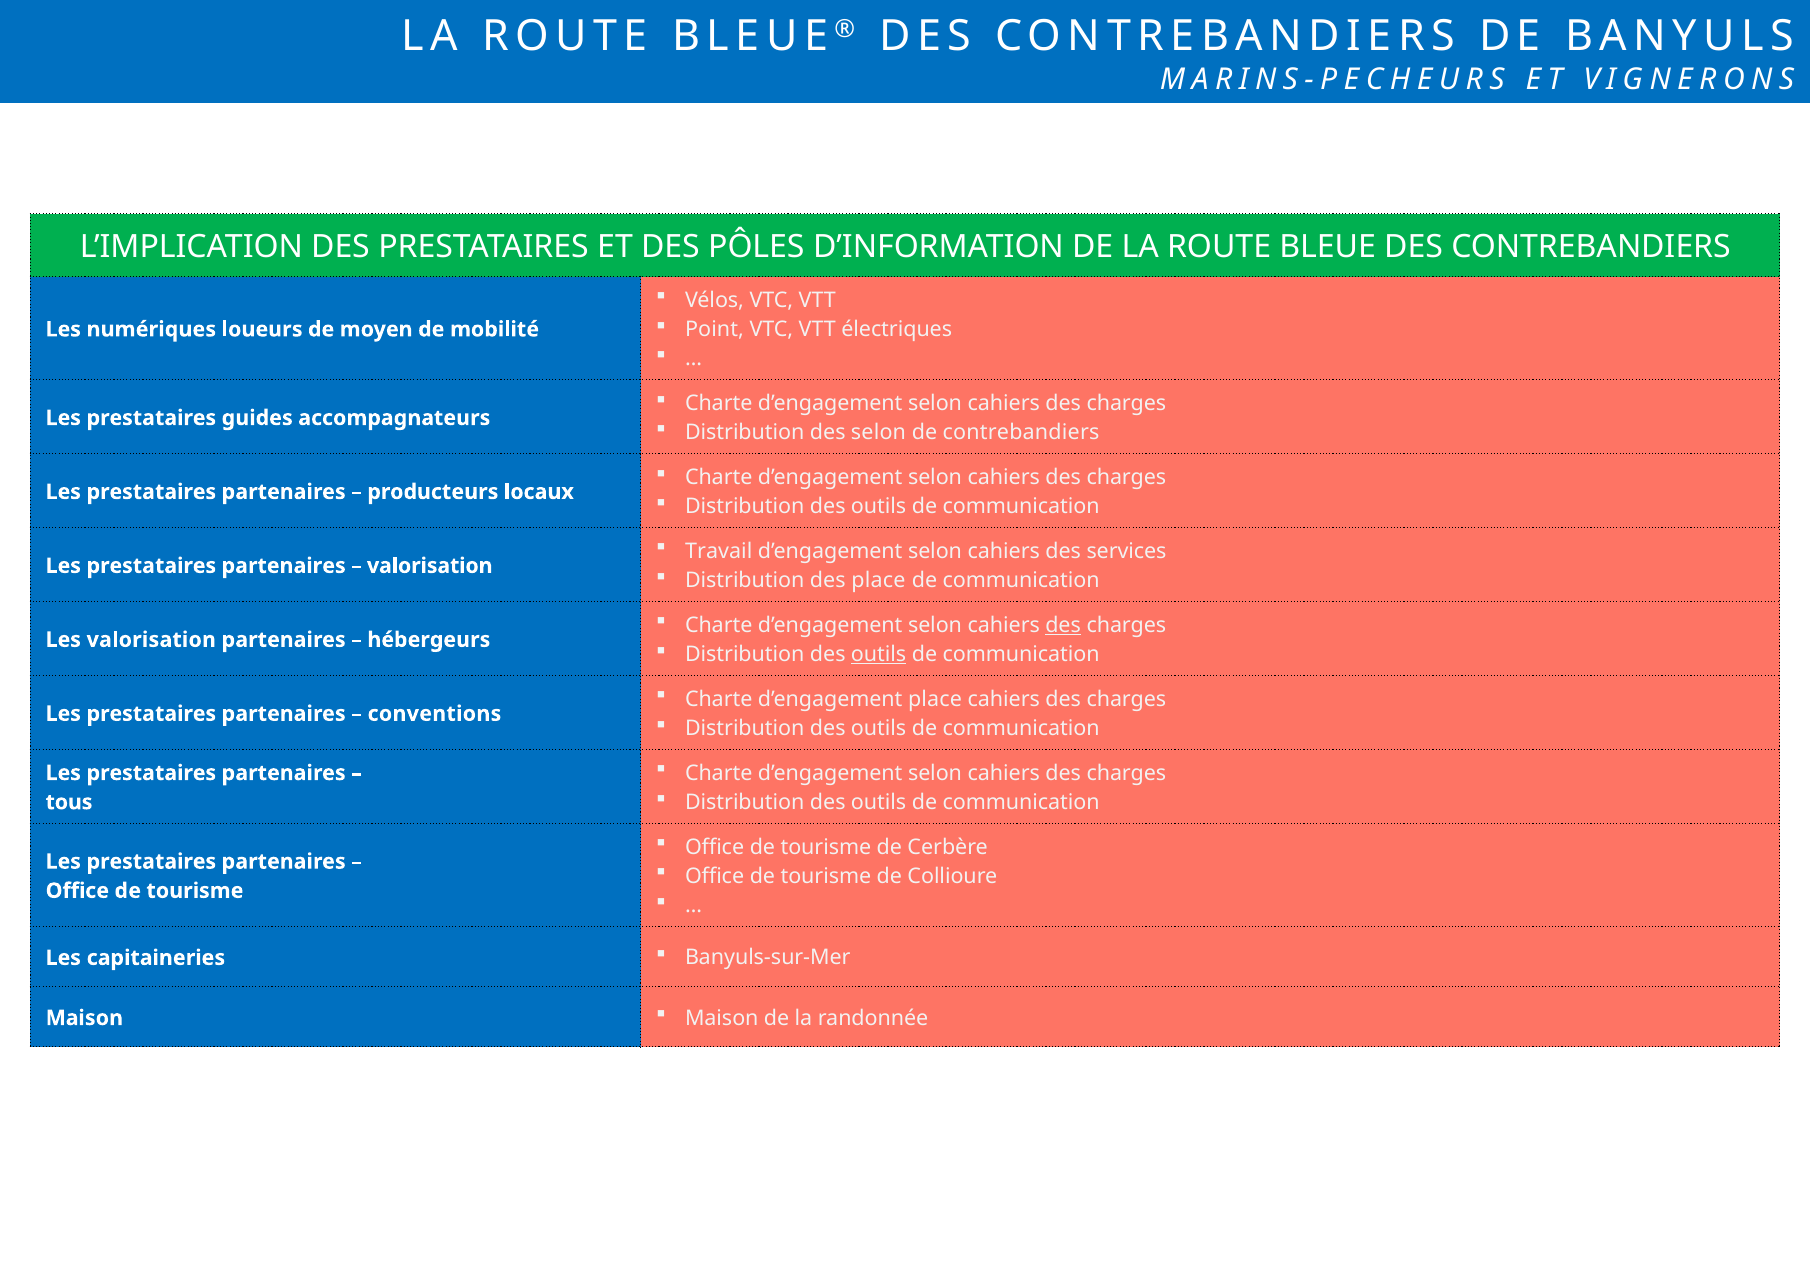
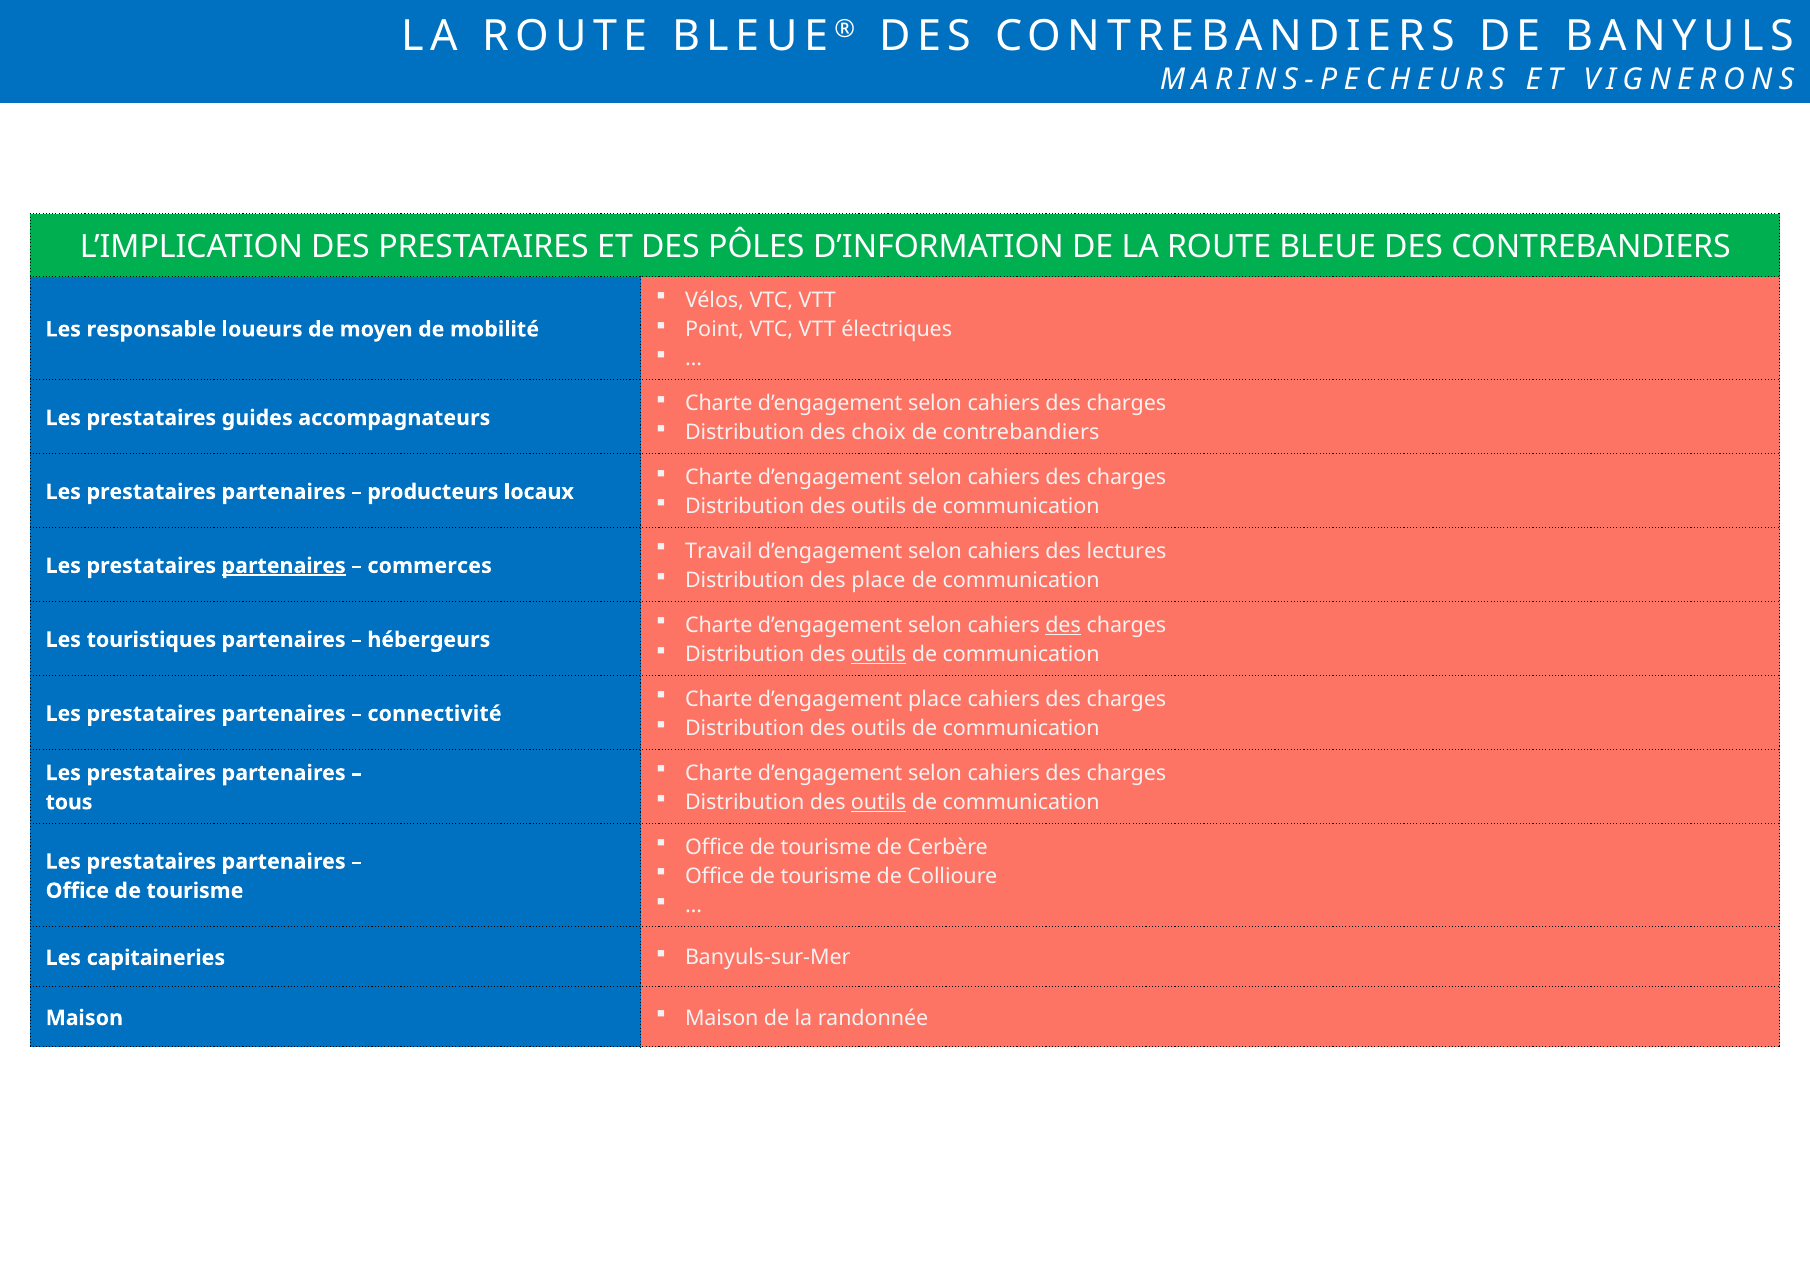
numériques: numériques -> responsable
des selon: selon -> choix
services: services -> lectures
partenaires at (284, 566) underline: none -> present
valorisation at (430, 566): valorisation -> commerces
Les valorisation: valorisation -> touristiques
conventions: conventions -> connectivité
outils at (879, 802) underline: none -> present
